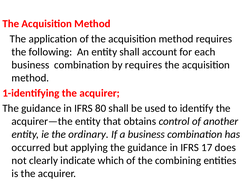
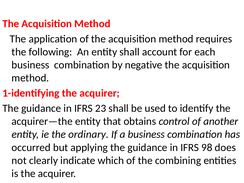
by requires: requires -> negative
80: 80 -> 23
17: 17 -> 98
